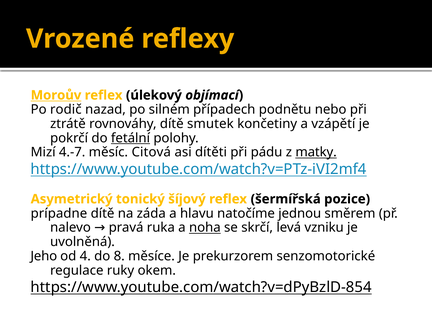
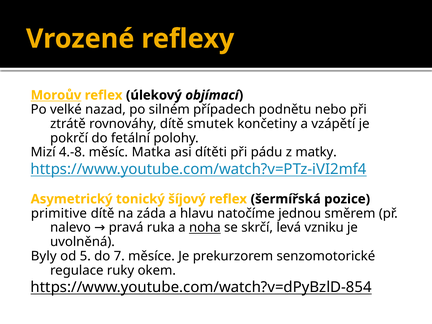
rodič: rodič -> velké
fetální underline: present -> none
4.-7: 4.-7 -> 4.-8
Citová: Citová -> Matka
matky underline: present -> none
prípadne: prípadne -> primitive
Jeho: Jeho -> Byly
4: 4 -> 5
8: 8 -> 7
